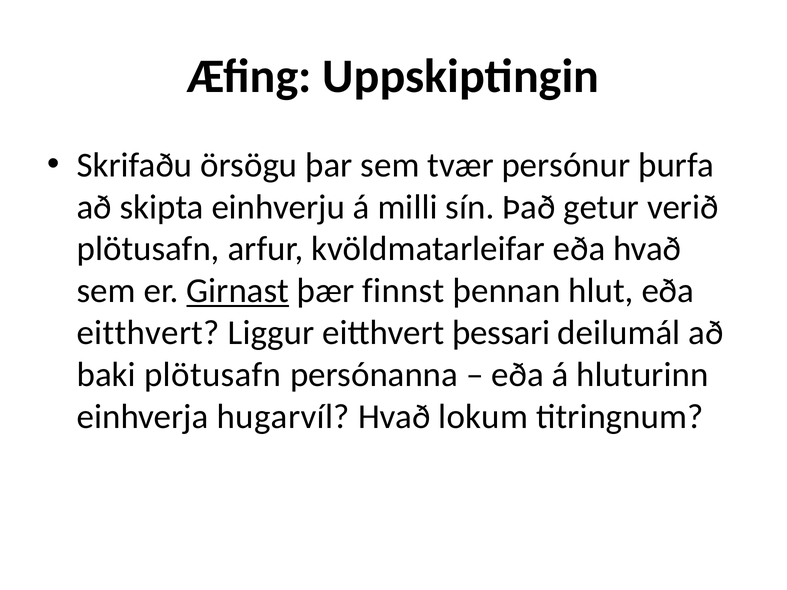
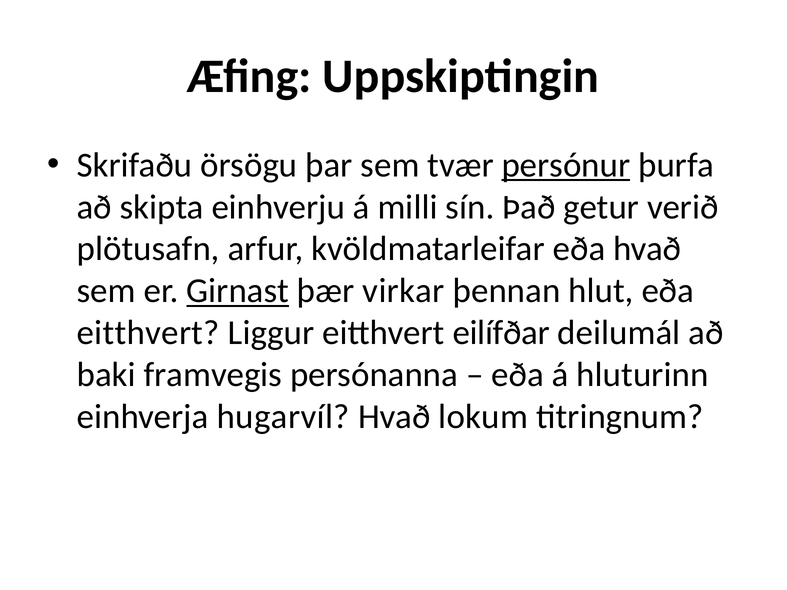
persónur underline: none -> present
finnst: finnst -> virkar
þessari: þessari -> eilífðar
baki plötusafn: plötusafn -> framvegis
